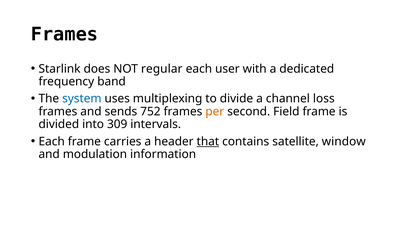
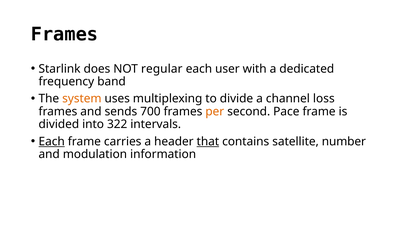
system colour: blue -> orange
752: 752 -> 700
Field: Field -> Pace
309: 309 -> 322
Each at (52, 141) underline: none -> present
window: window -> number
